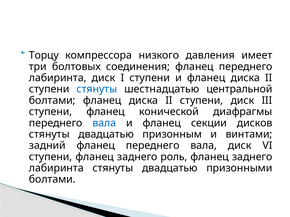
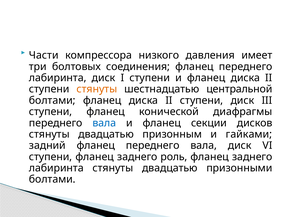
Торцу: Торцу -> Части
стянуты at (97, 89) colour: blue -> orange
винтами: винтами -> гайками
